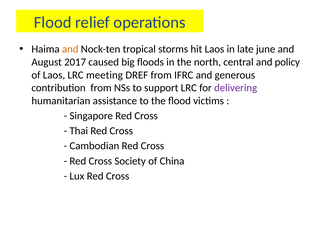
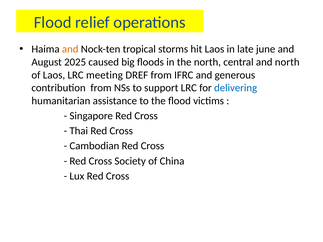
2017: 2017 -> 2025
and policy: policy -> north
delivering colour: purple -> blue
